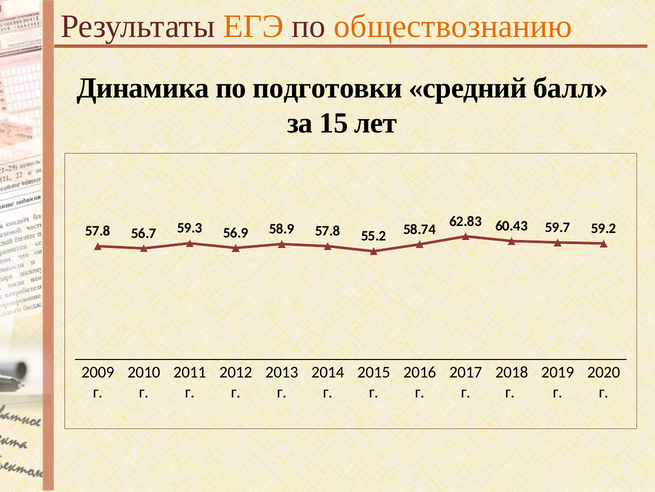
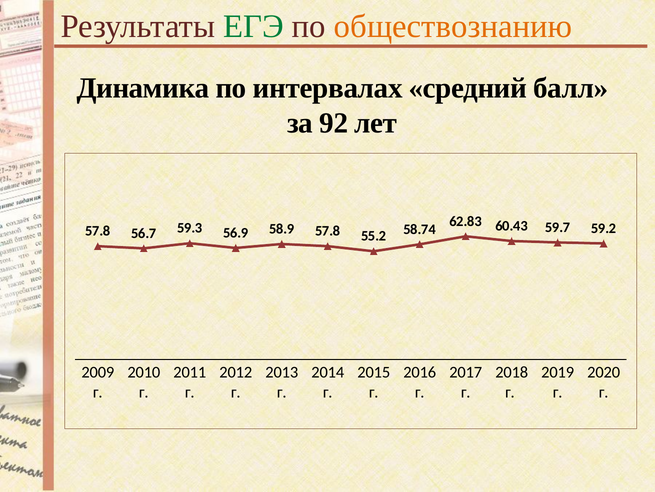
ЕГЭ colour: orange -> green
подготовки: подготовки -> интервалах
15: 15 -> 92
